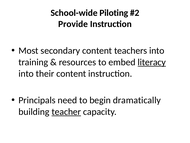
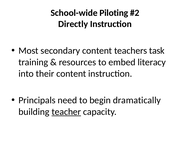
Provide: Provide -> Directly
teachers into: into -> task
literacy underline: present -> none
